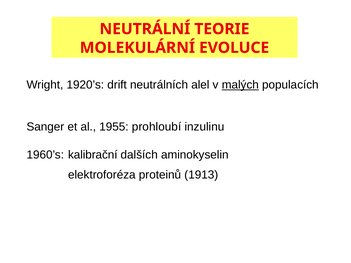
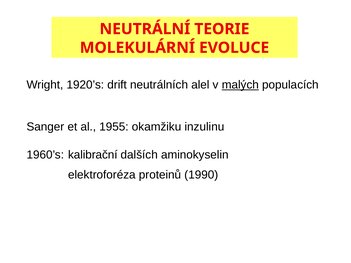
prohloubí: prohloubí -> okamžiku
1913: 1913 -> 1990
